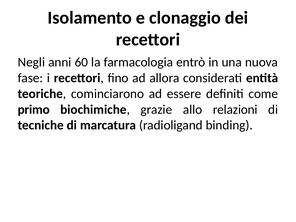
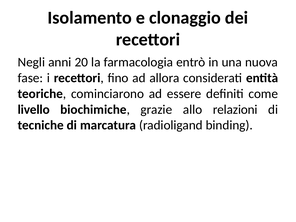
60: 60 -> 20
primo: primo -> livello
